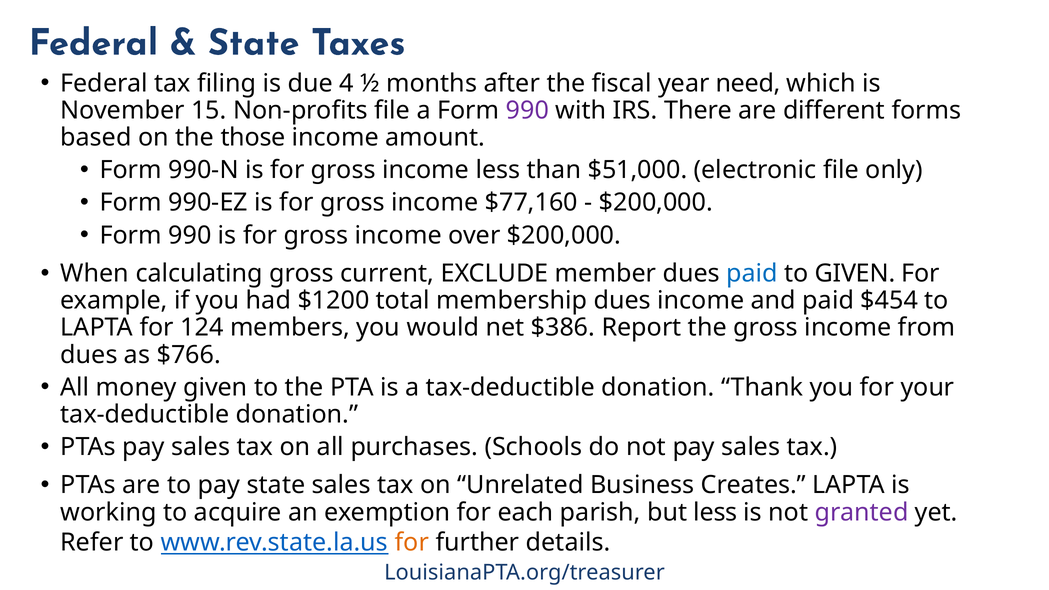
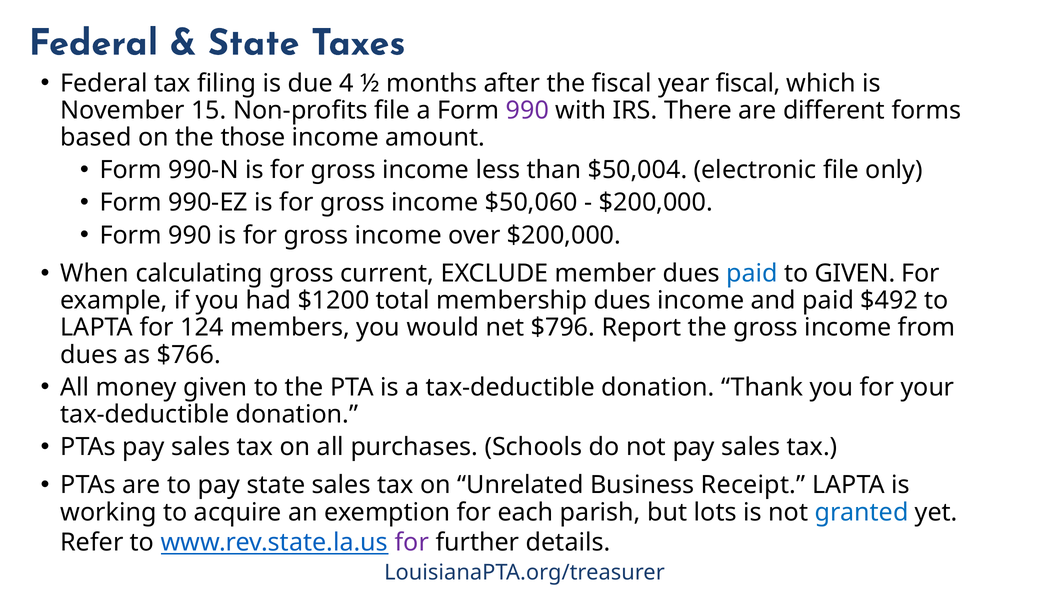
year need: need -> fiscal
$51,000: $51,000 -> $50,004
$77,160: $77,160 -> $50,060
$454: $454 -> $492
$386: $386 -> $796
Creates: Creates -> Receipt
but less: less -> lots
granted colour: purple -> blue
for at (412, 542) colour: orange -> purple
